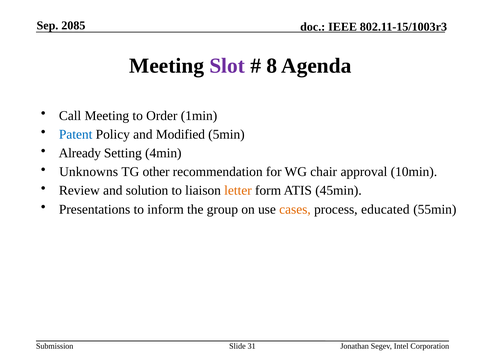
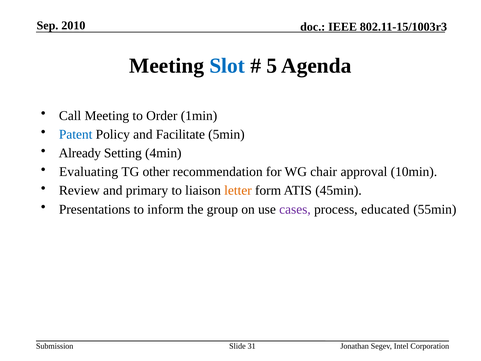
2085: 2085 -> 2010
Slot colour: purple -> blue
8: 8 -> 5
Modified: Modified -> Facilitate
Unknowns: Unknowns -> Evaluating
solution: solution -> primary
cases colour: orange -> purple
